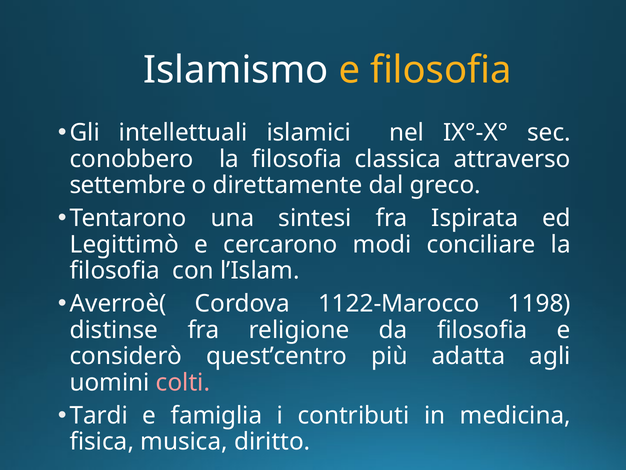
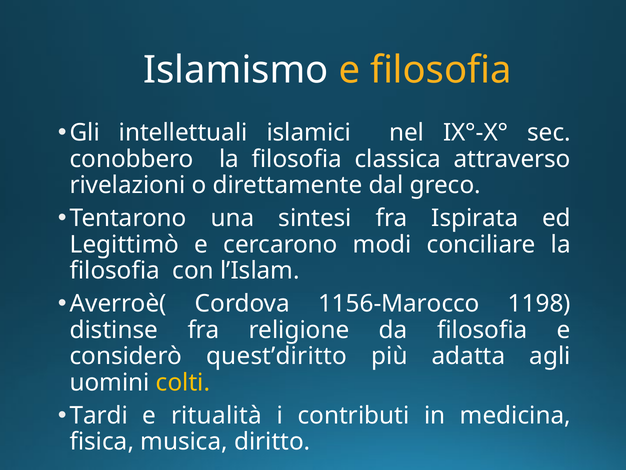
settembre: settembre -> rivelazioni
1122-Marocco: 1122-Marocco -> 1156-Marocco
quest’centro: quest’centro -> quest’diritto
colti colour: pink -> yellow
famiglia: famiglia -> ritualità
